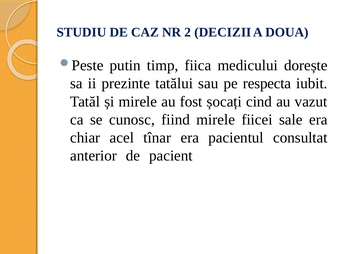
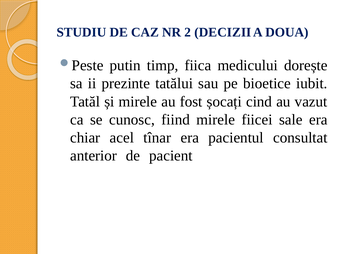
respecta: respecta -> bioetice
